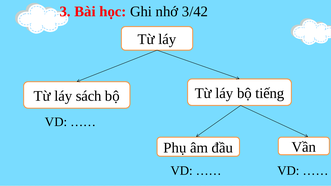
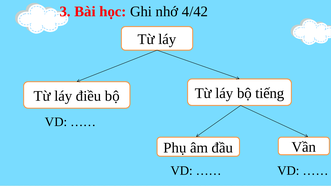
3/42: 3/42 -> 4/42
sách: sách -> điều
